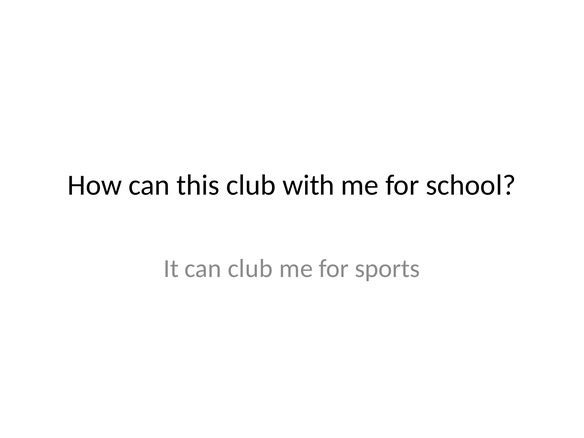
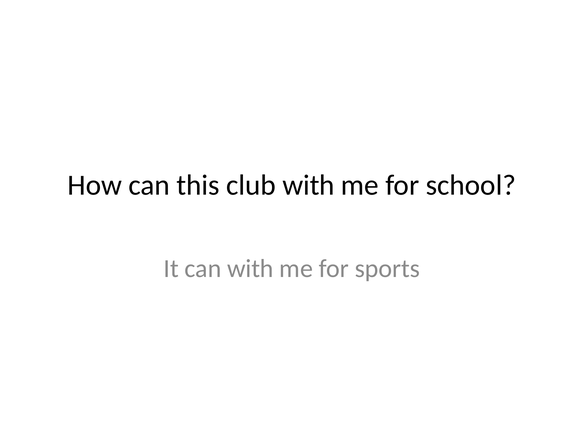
can club: club -> with
